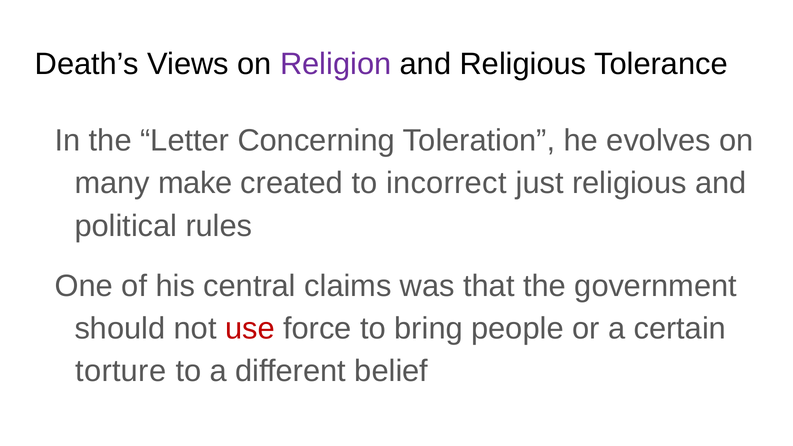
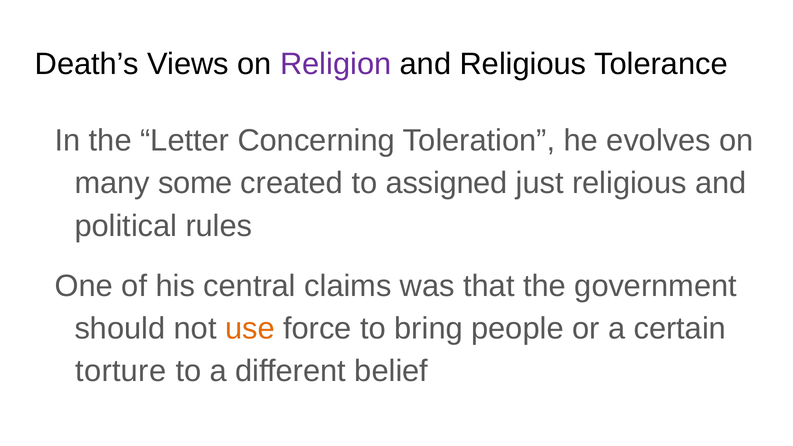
make: make -> some
incorrect: incorrect -> assigned
use colour: red -> orange
